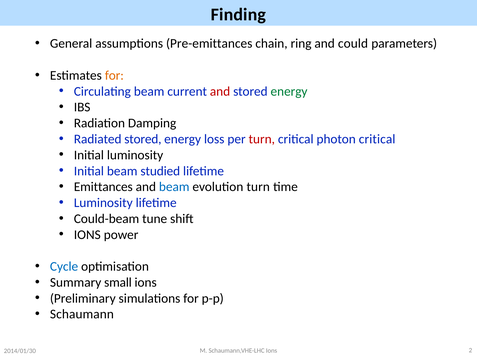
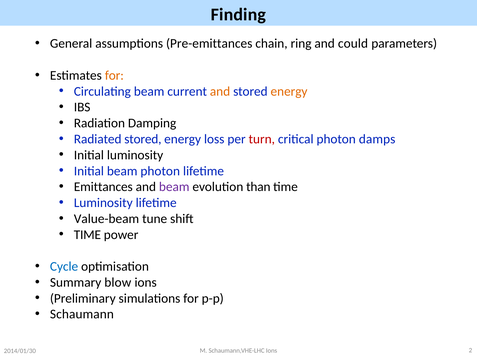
and at (220, 91) colour: red -> orange
energy at (289, 91) colour: green -> orange
photon critical: critical -> damps
beam studied: studied -> photon
beam at (174, 187) colour: blue -> purple
evolution turn: turn -> than
Could-beam: Could-beam -> Value-beam
IONS at (87, 234): IONS -> TIME
small: small -> blow
